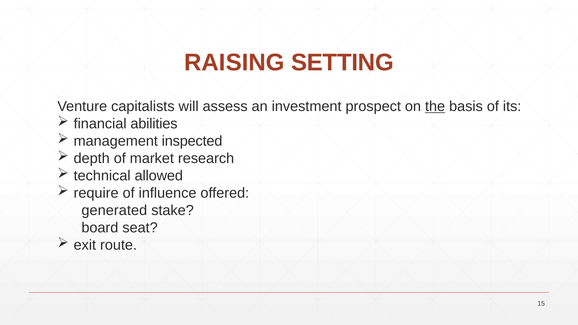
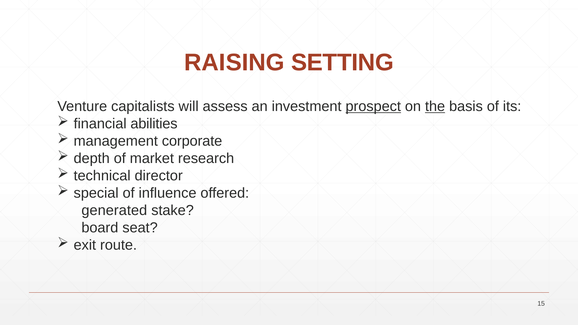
prospect underline: none -> present
inspected: inspected -> corporate
allowed: allowed -> director
require: require -> special
